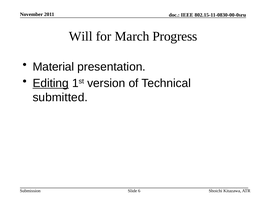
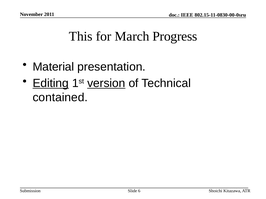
Will: Will -> This
version underline: none -> present
submitted: submitted -> contained
